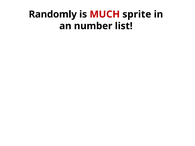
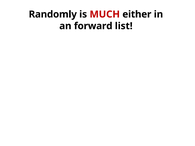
sprite: sprite -> either
number: number -> forward
